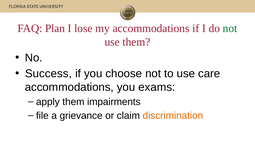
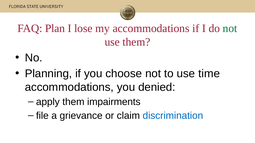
Success: Success -> Planning
care: care -> time
exams: exams -> denied
discrimination colour: orange -> blue
